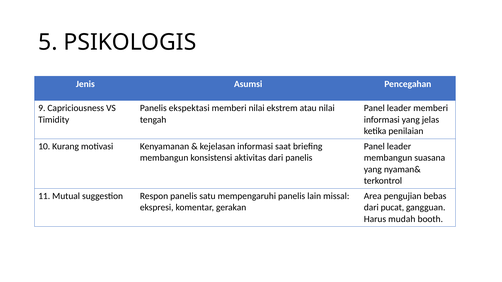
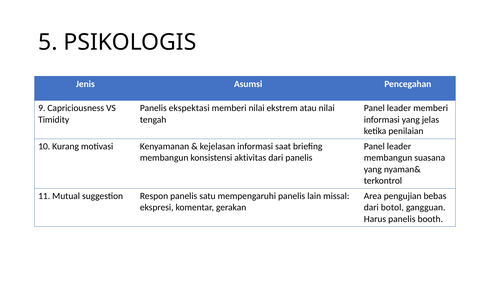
pucat: pucat -> botol
Harus mudah: mudah -> panelis
